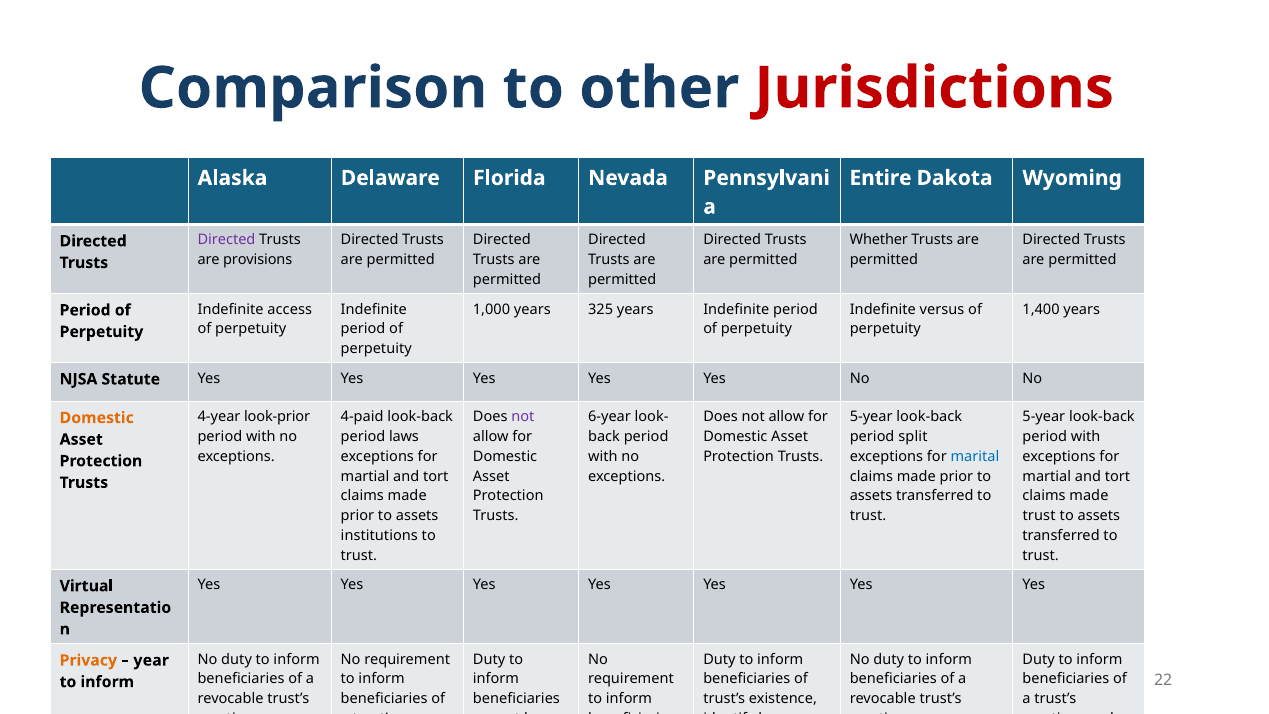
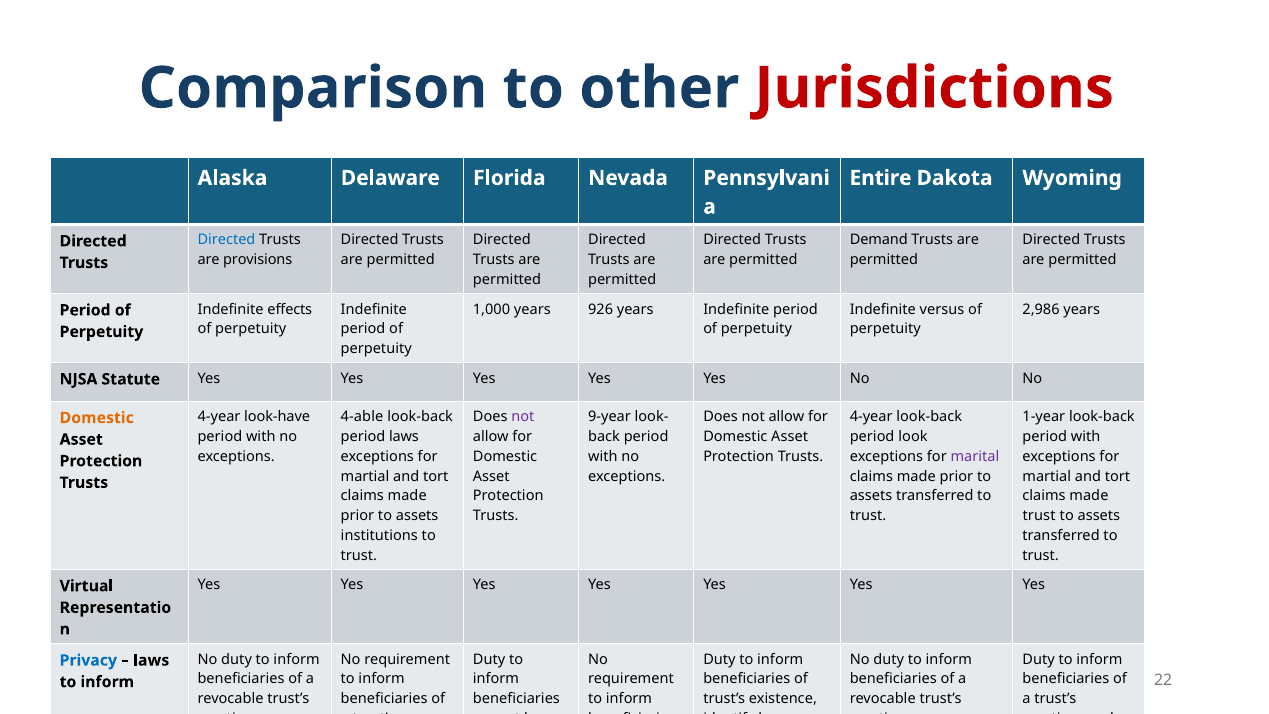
Directed at (227, 240) colour: purple -> blue
Whether: Whether -> Demand
access: access -> effects
325: 325 -> 926
1,400: 1,400 -> 2,986
look-prior: look-prior -> look-have
4-paid: 4-paid -> 4-able
6-year: 6-year -> 9-year
5-year at (871, 417): 5-year -> 4-year
5-year at (1044, 417): 5-year -> 1-year
split: split -> look
marital colour: blue -> purple
Privacy colour: orange -> blue
year at (151, 660): year -> laws
